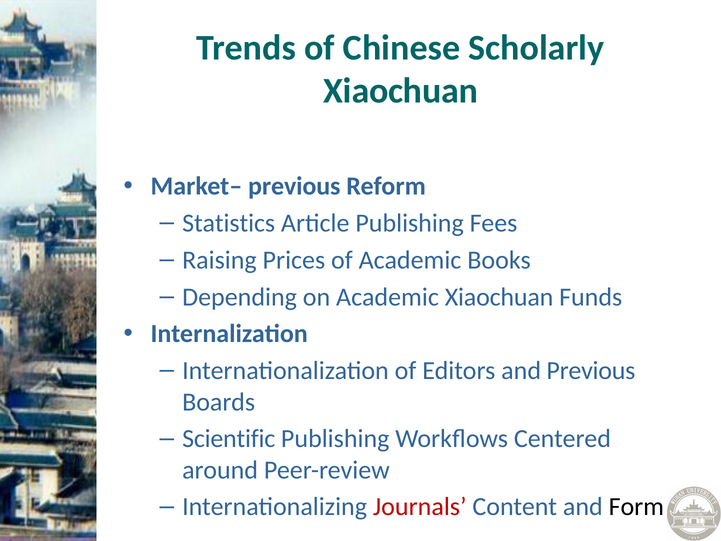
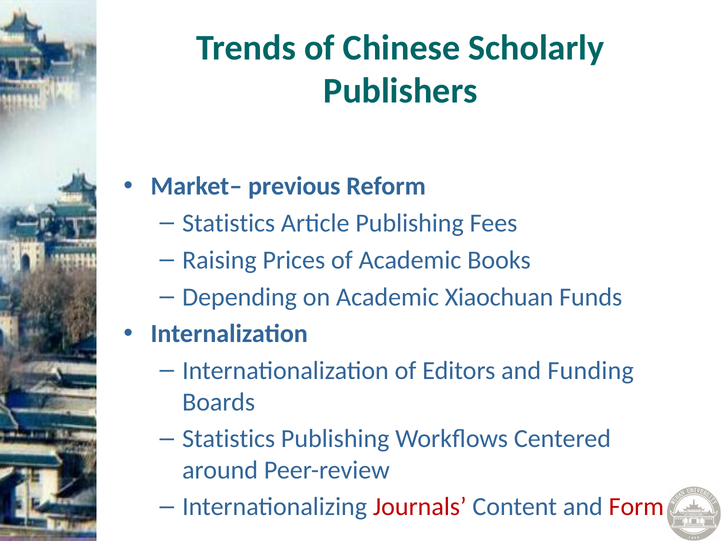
Xiaochuan at (401, 91): Xiaochuan -> Publishers
and Previous: Previous -> Funding
Scientific at (229, 439): Scientific -> Statistics
Form colour: black -> red
